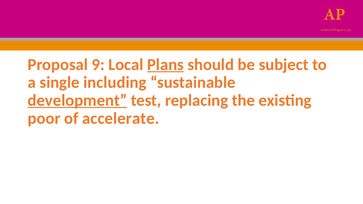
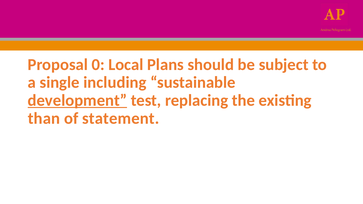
9: 9 -> 0
Plans underline: present -> none
poor: poor -> than
accelerate: accelerate -> statement
